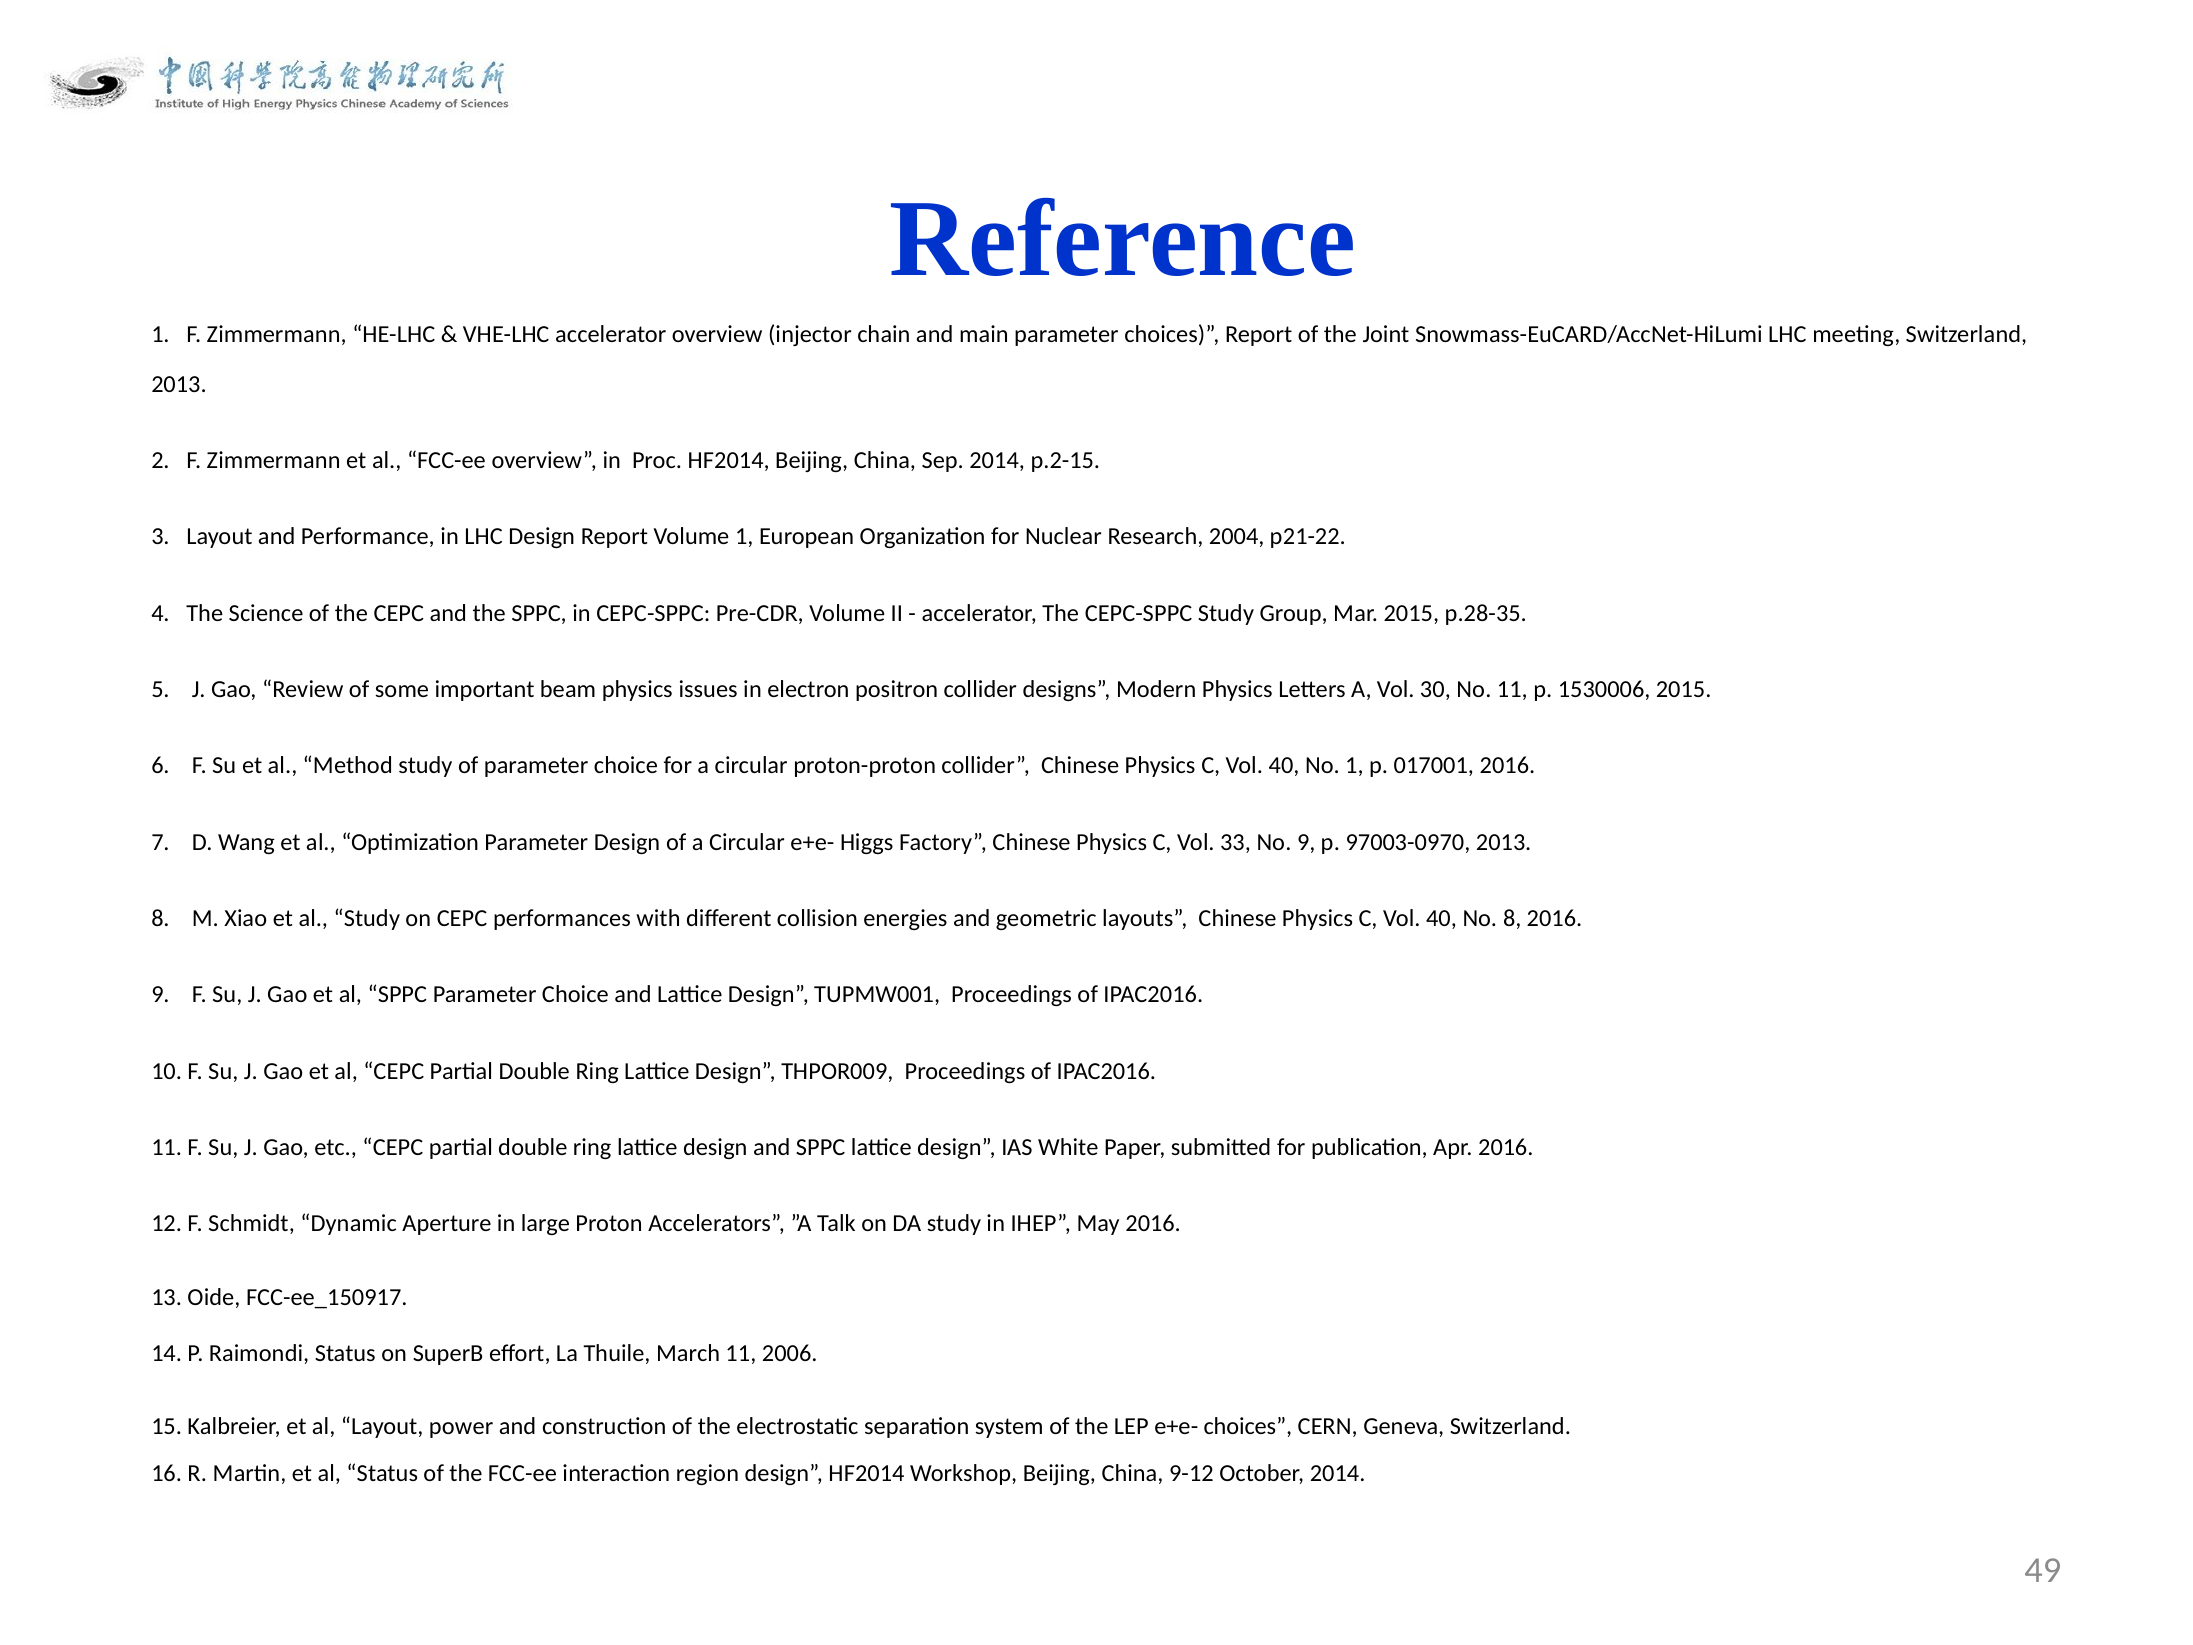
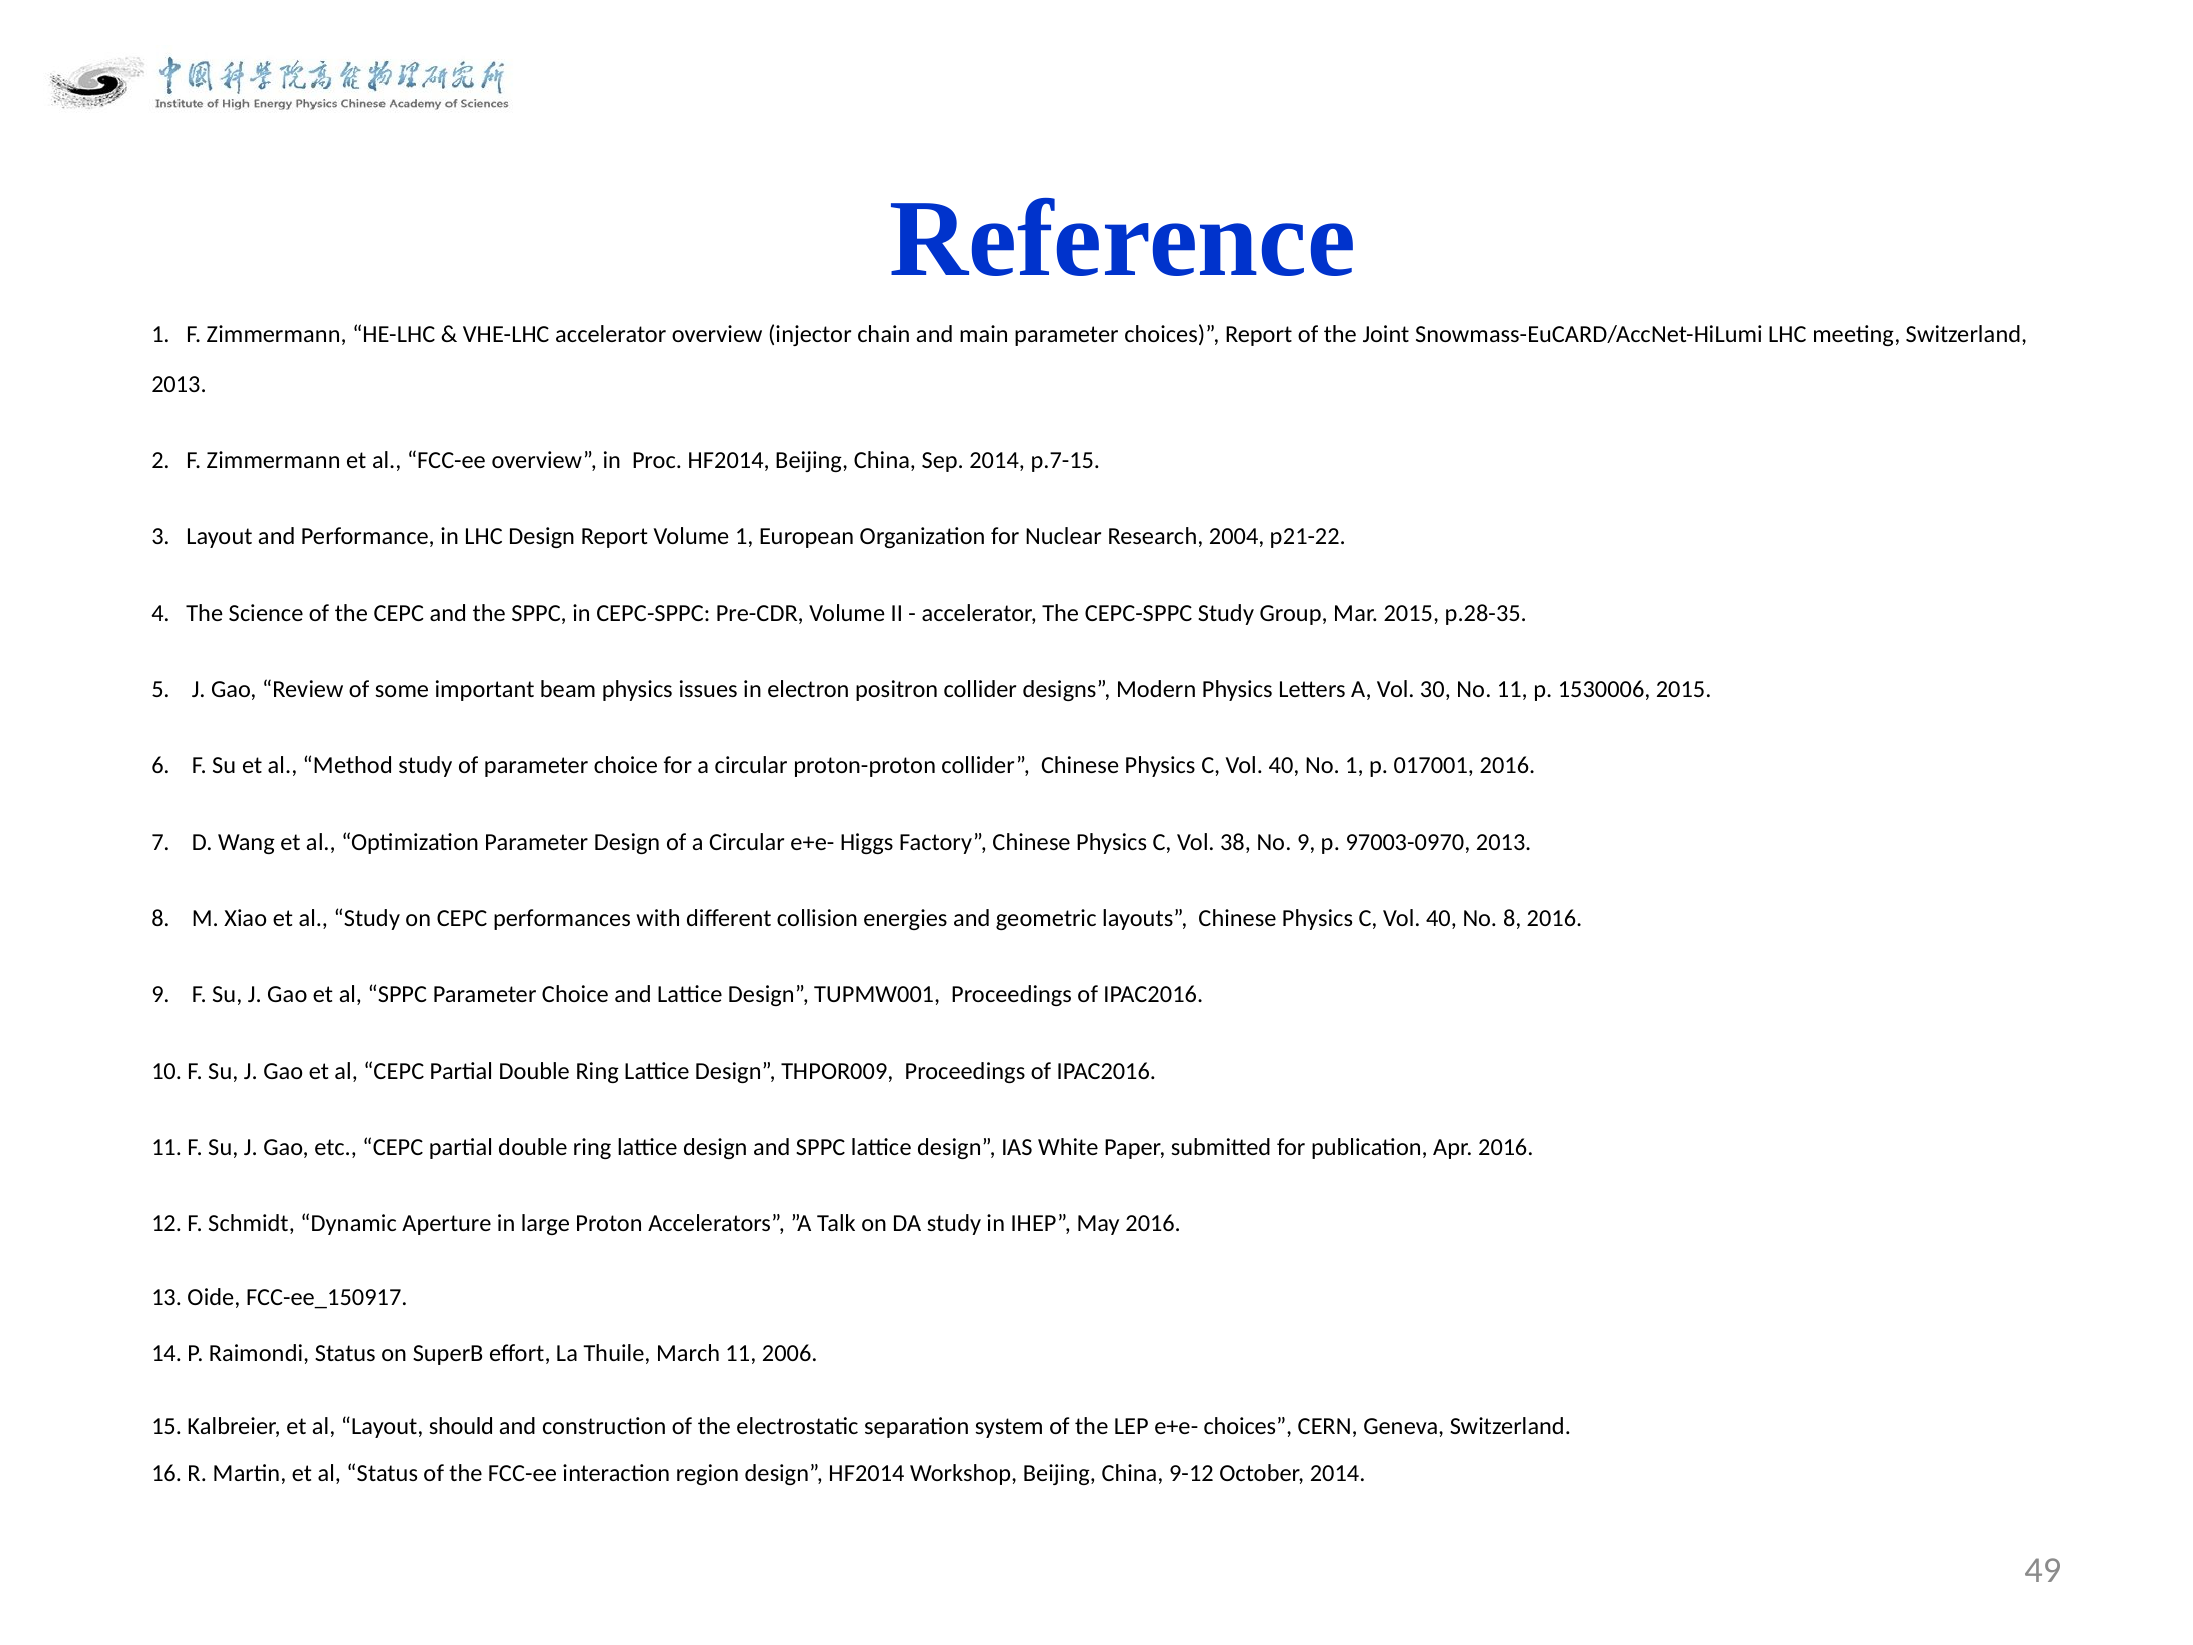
p.2-15: p.2-15 -> p.7-15
33: 33 -> 38
power: power -> should
